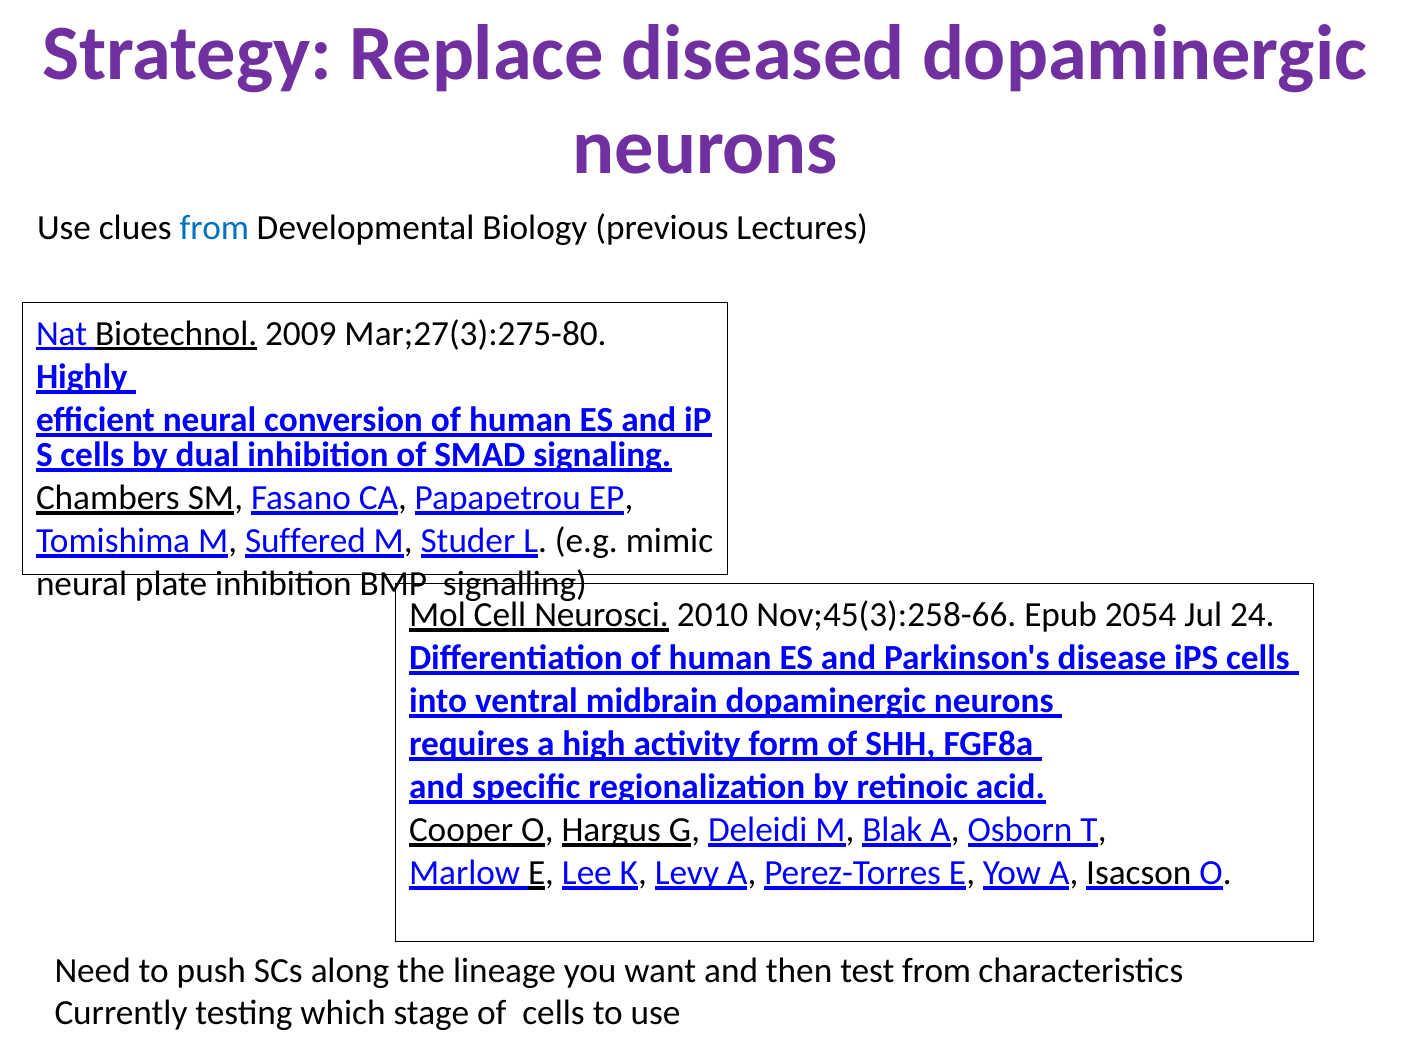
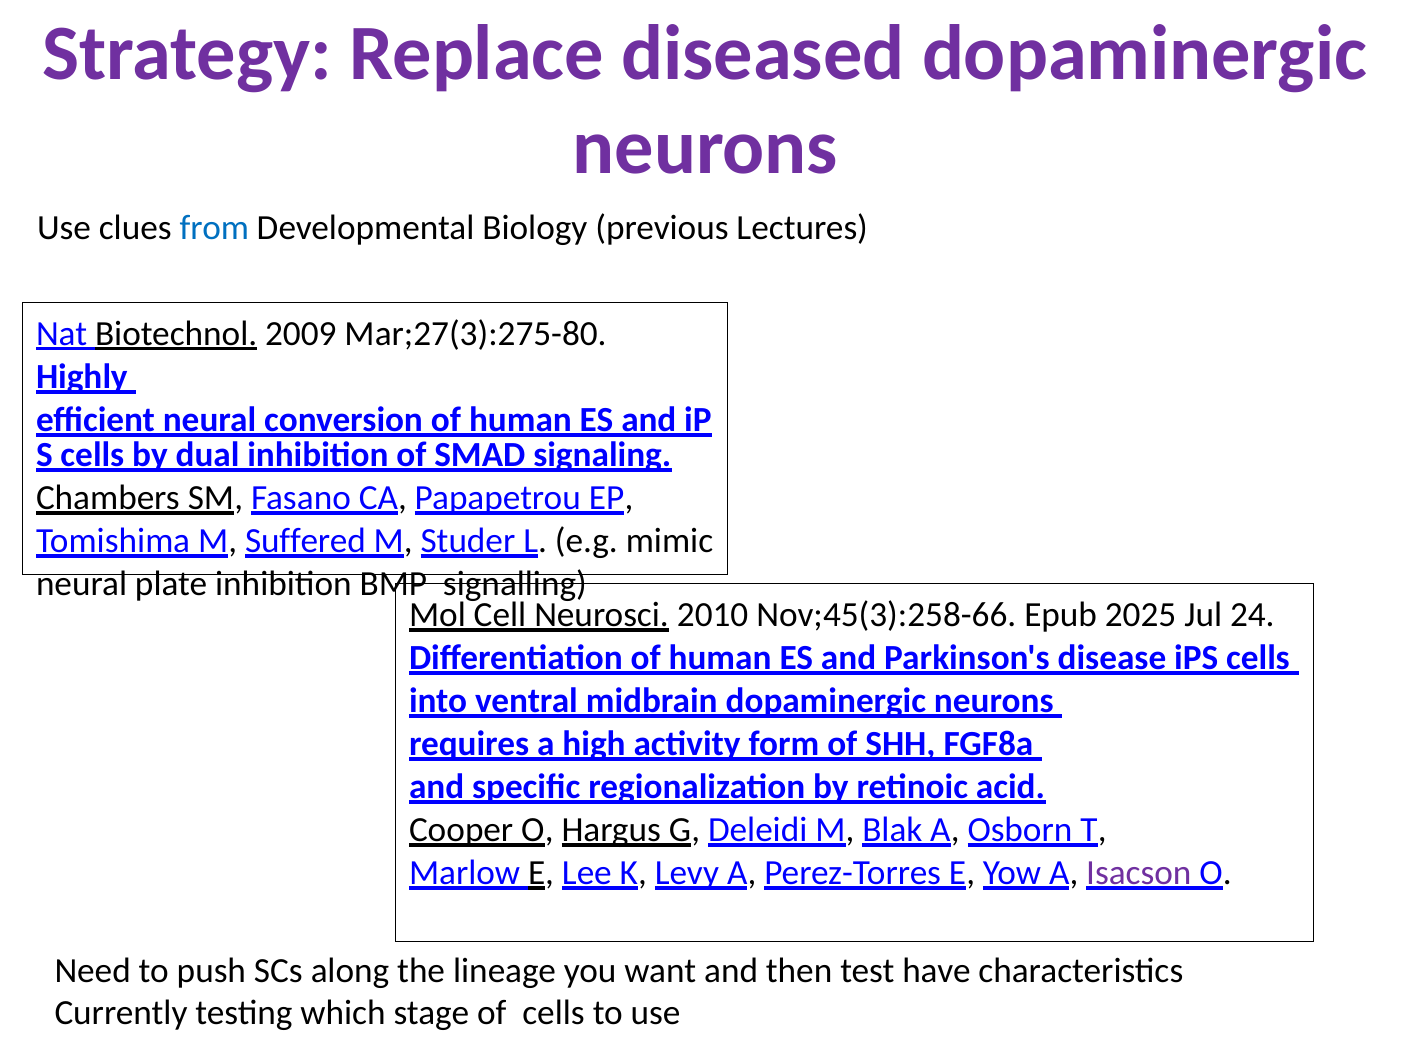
2054: 2054 -> 2025
Isacson colour: black -> purple
test from: from -> have
